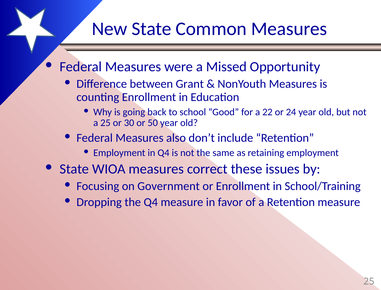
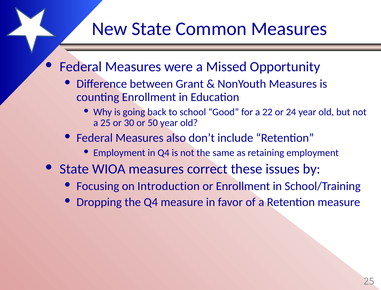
Government: Government -> Introduction
